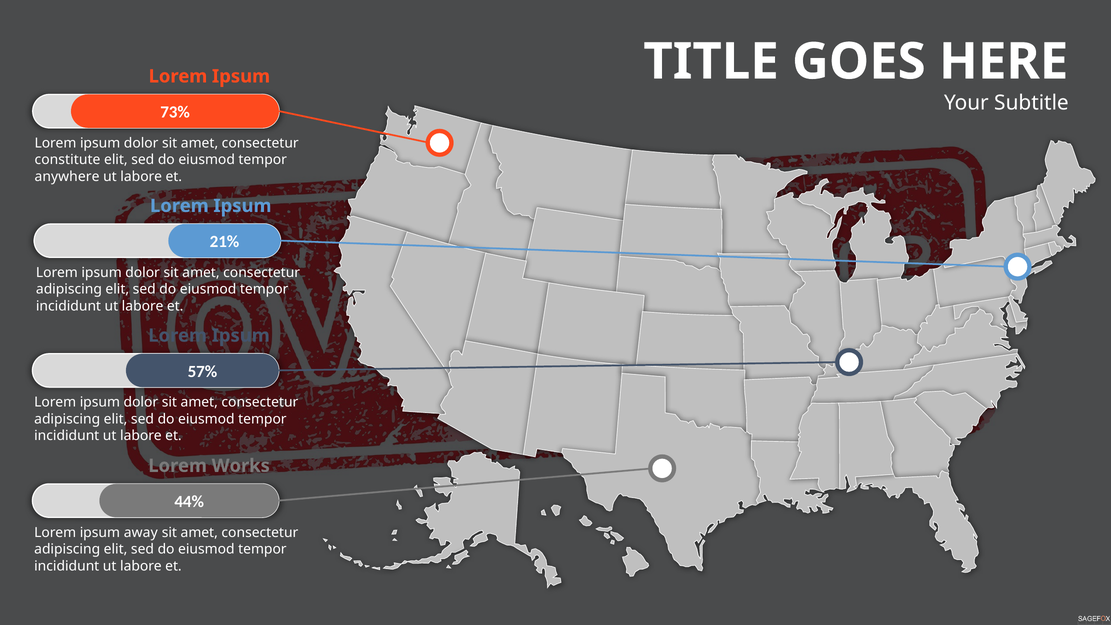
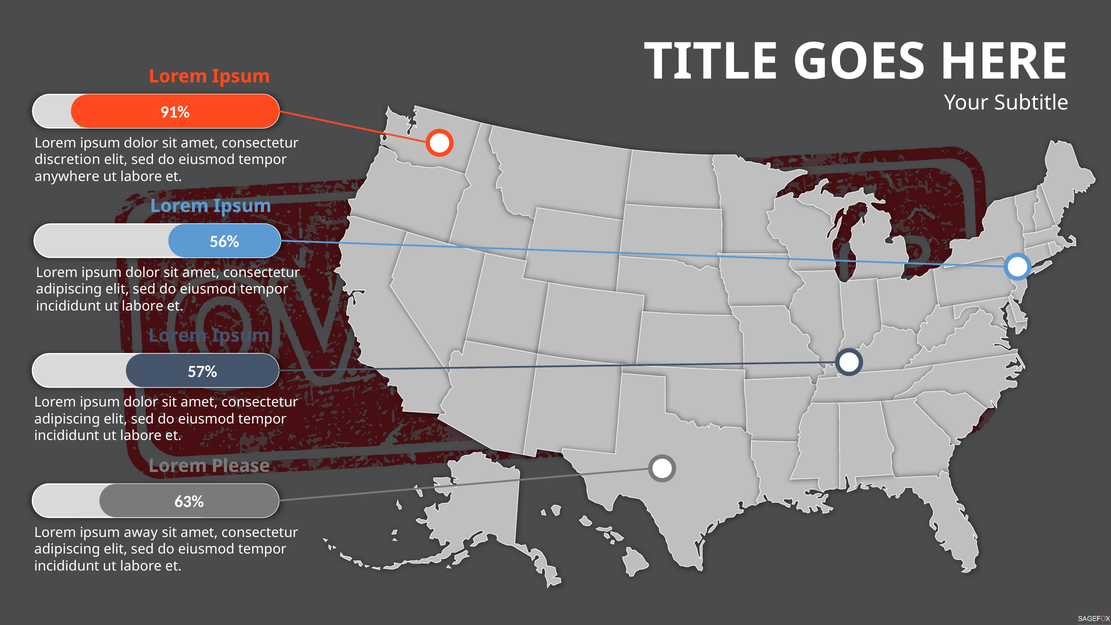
73%: 73% -> 91%
constitute: constitute -> discretion
21%: 21% -> 56%
Works: Works -> Please
44%: 44% -> 63%
